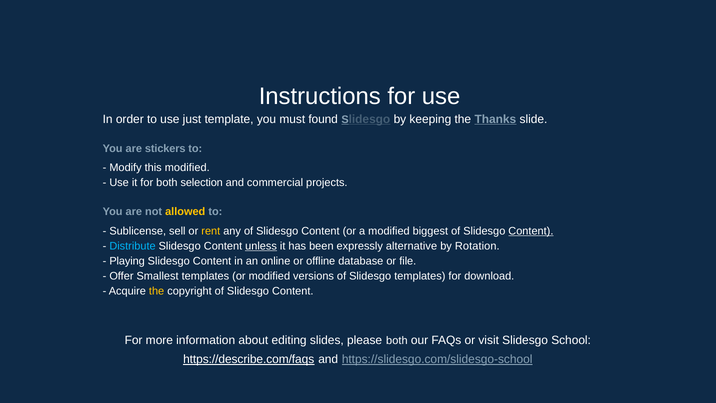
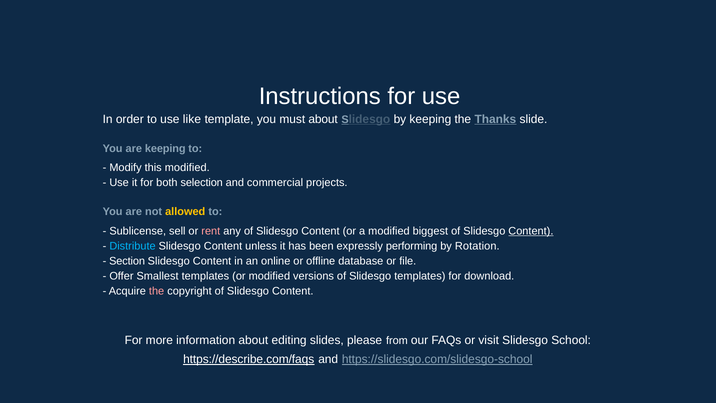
just: just -> like
must found: found -> about
are stickers: stickers -> keeping
rent colour: yellow -> pink
unless underline: present -> none
alternative: alternative -> performing
Playing: Playing -> Section
the at (157, 291) colour: yellow -> pink
please both: both -> from
